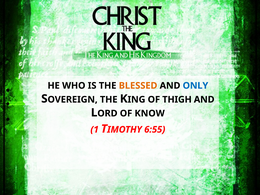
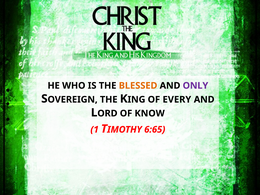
ONLY colour: blue -> purple
THIGH: THIGH -> EVERY
6:55: 6:55 -> 6:65
